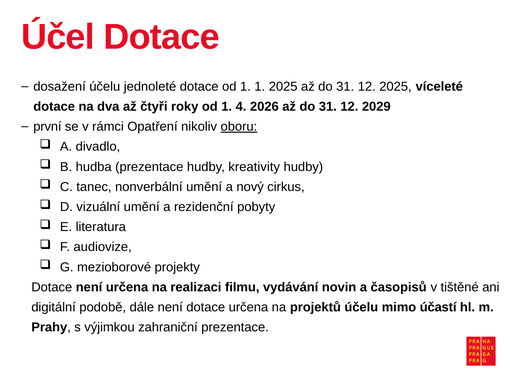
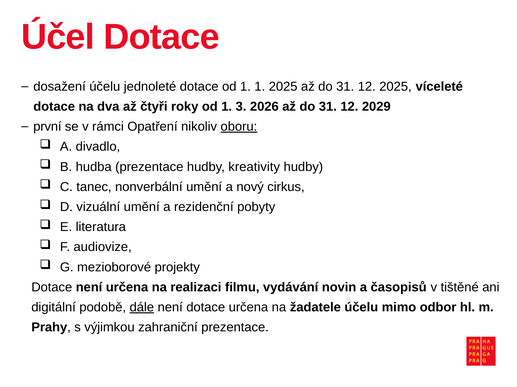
4: 4 -> 3
dále underline: none -> present
projektů: projektů -> žadatele
účastí: účastí -> odbor
